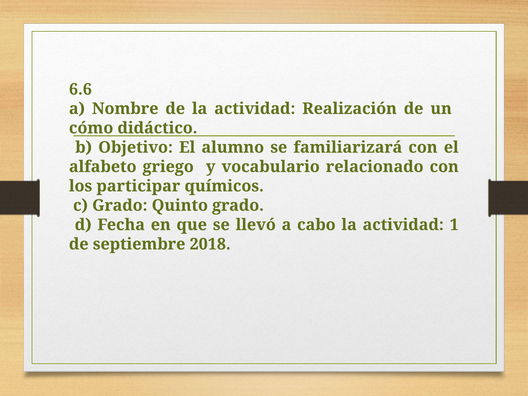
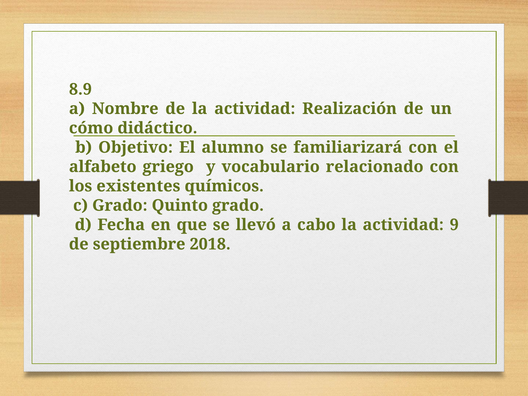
6.6: 6.6 -> 8.9
participar: participar -> existentes
1: 1 -> 9
